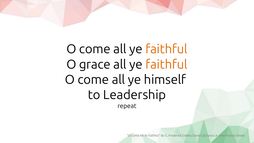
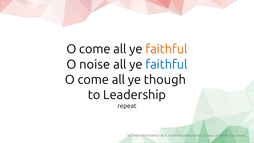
grace: grace -> noise
faithful at (166, 64) colour: orange -> blue
himself: himself -> though
